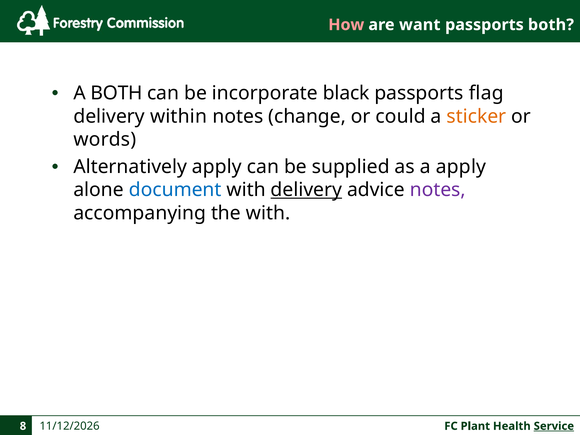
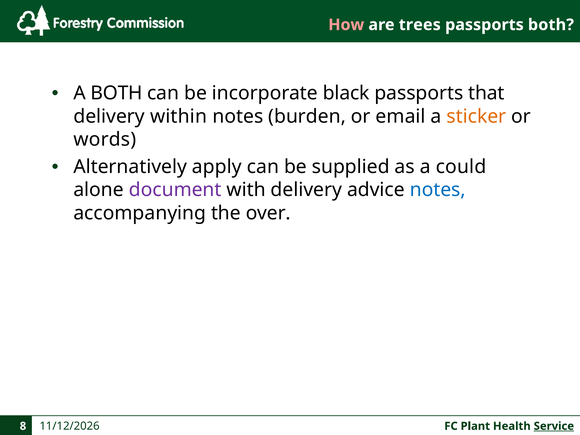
want: want -> trees
flag: flag -> that
change: change -> burden
could: could -> email
a apply: apply -> could
document colour: blue -> purple
delivery at (306, 190) underline: present -> none
notes at (438, 190) colour: purple -> blue
the with: with -> over
